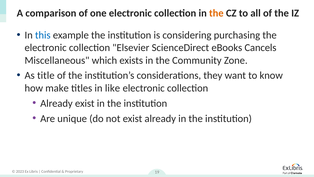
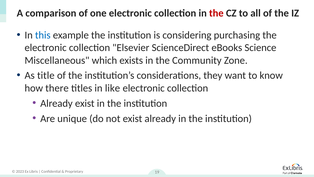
the at (216, 13) colour: orange -> red
Cancels: Cancels -> Science
make: make -> there
